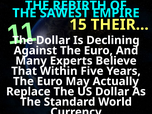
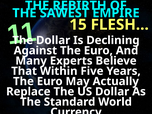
THEIR…: THEIR… -> FLESH…
